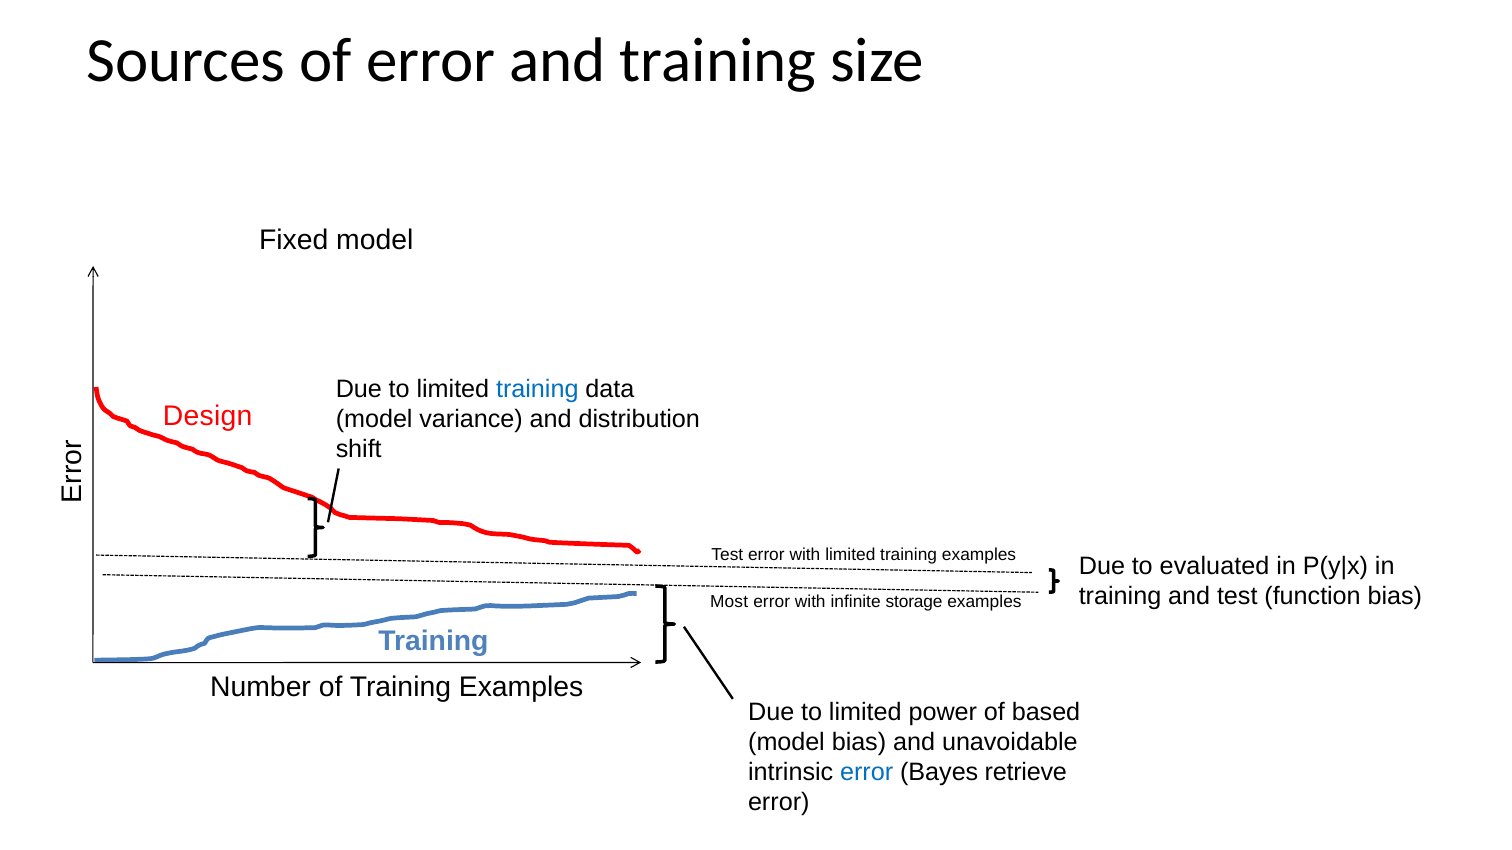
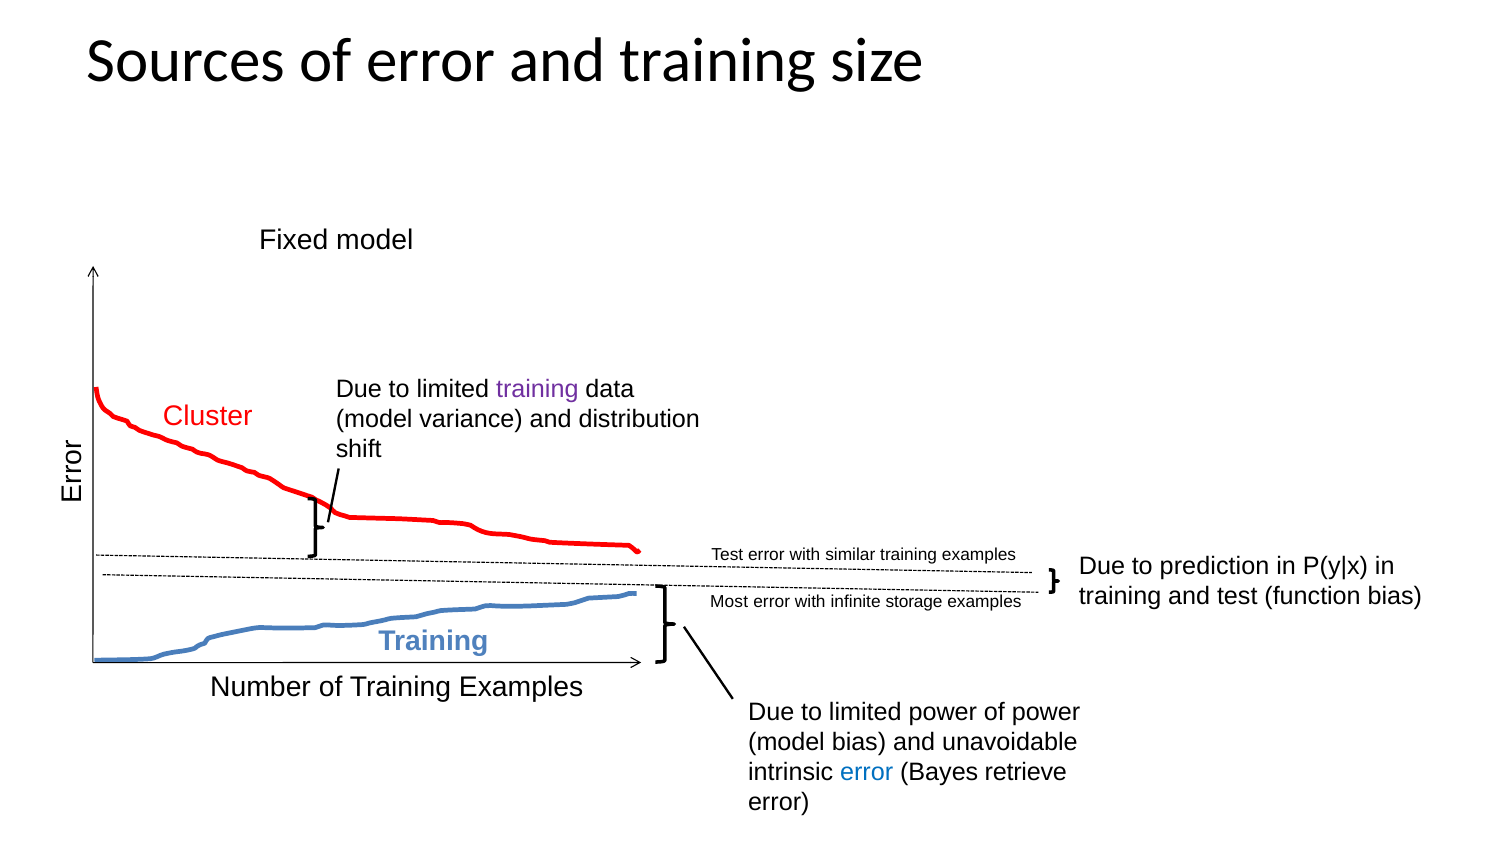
training at (537, 389) colour: blue -> purple
Design: Design -> Cluster
with limited: limited -> similar
evaluated: evaluated -> prediction
of based: based -> power
